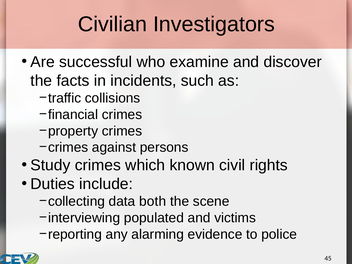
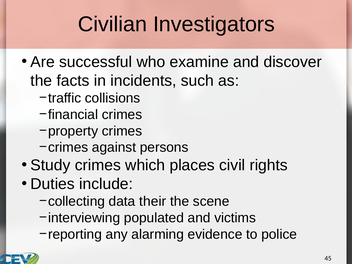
known: known -> places
both: both -> their
